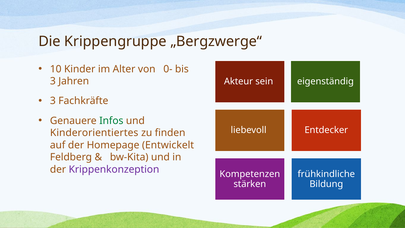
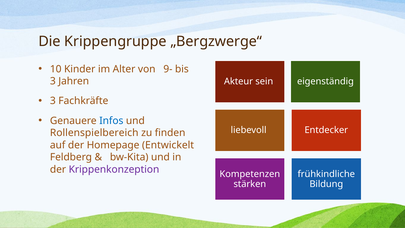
0-: 0- -> 9-
Infos colour: green -> blue
Kinderorientiertes: Kinderorientiertes -> Rollenspielbereich
